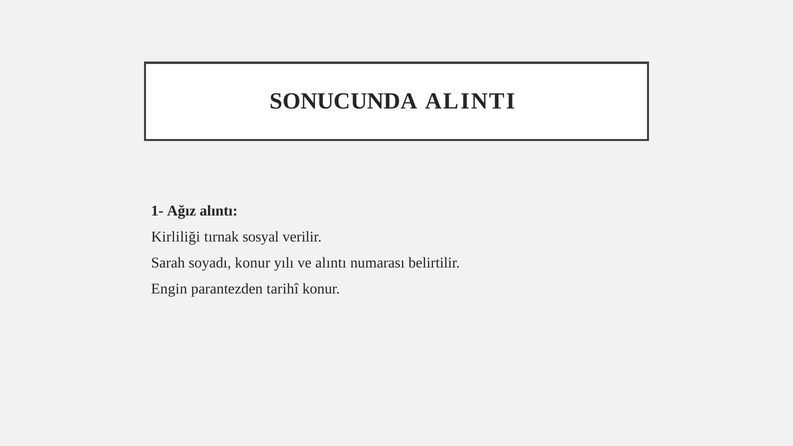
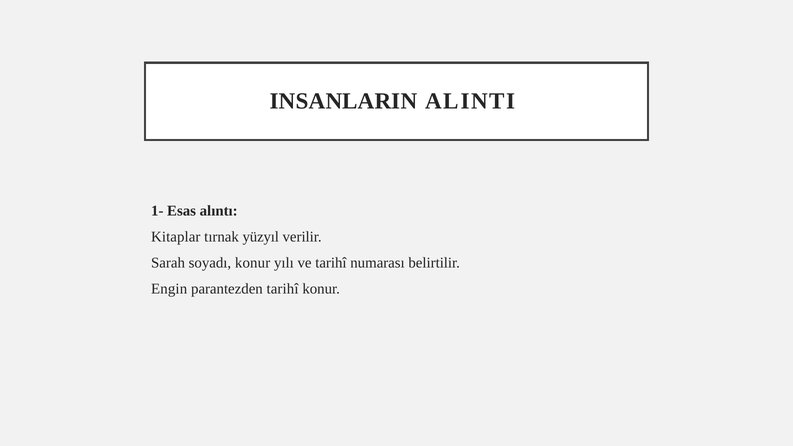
SONUCUNDA: SONUCUNDA -> INSANLARIN
Ağız: Ağız -> Esas
Kirliliği: Kirliliği -> Kitaplar
sosyal: sosyal -> yüzyıl
ve alıntı: alıntı -> tarihî
